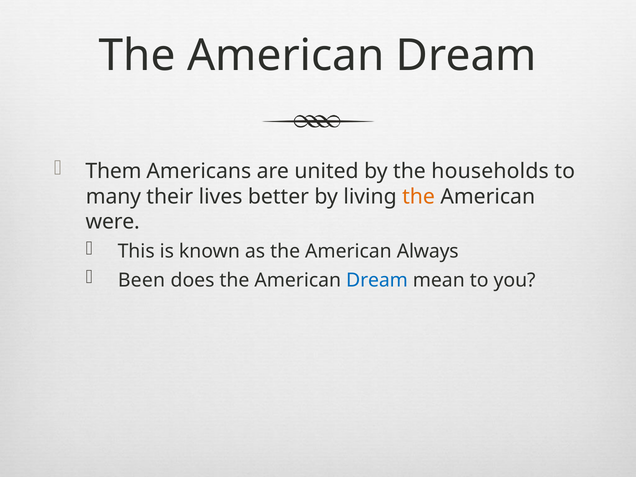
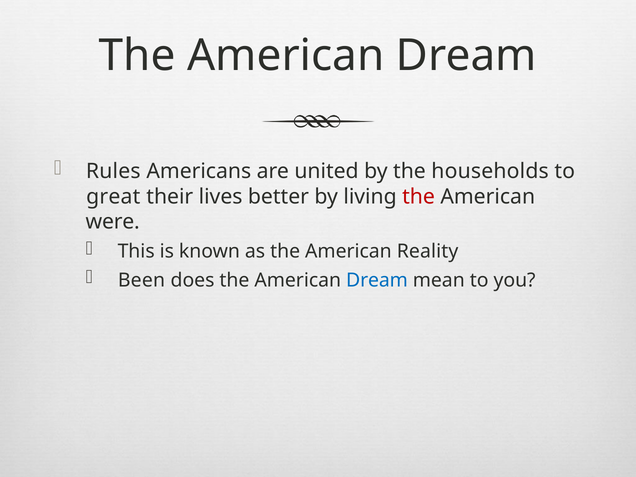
Them: Them -> Rules
many: many -> great
the at (419, 197) colour: orange -> red
Always: Always -> Reality
